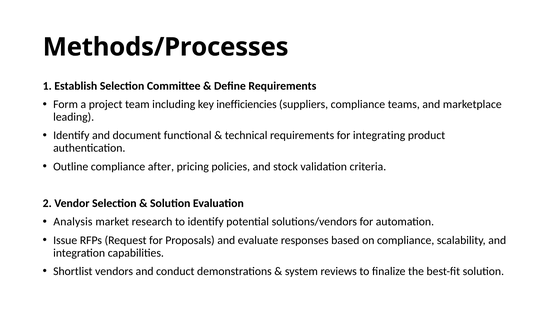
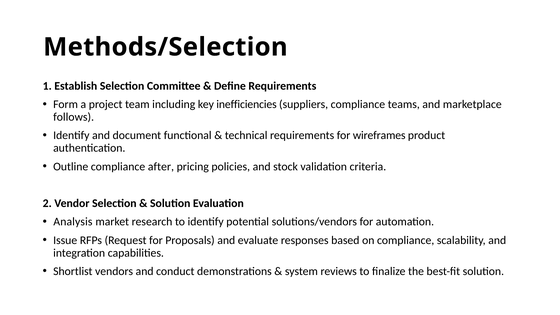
Methods/Processes: Methods/Processes -> Methods/Selection
leading: leading -> follows
integrating: integrating -> wireframes
